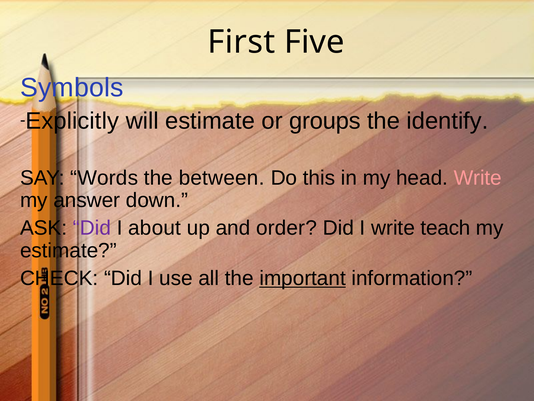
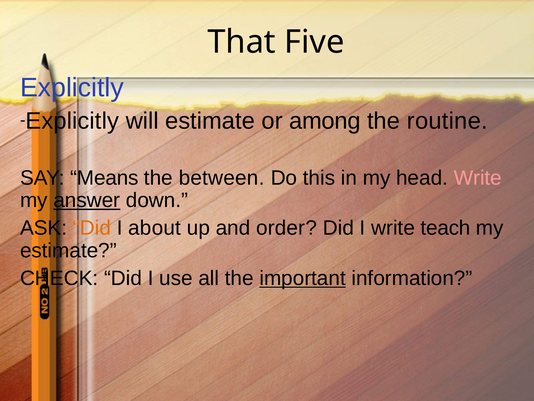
First: First -> That
Symbols at (72, 88): Symbols -> Explicitly
groups: groups -> among
identify: identify -> routine
Words: Words -> Means
answer underline: none -> present
Did at (92, 228) colour: purple -> orange
